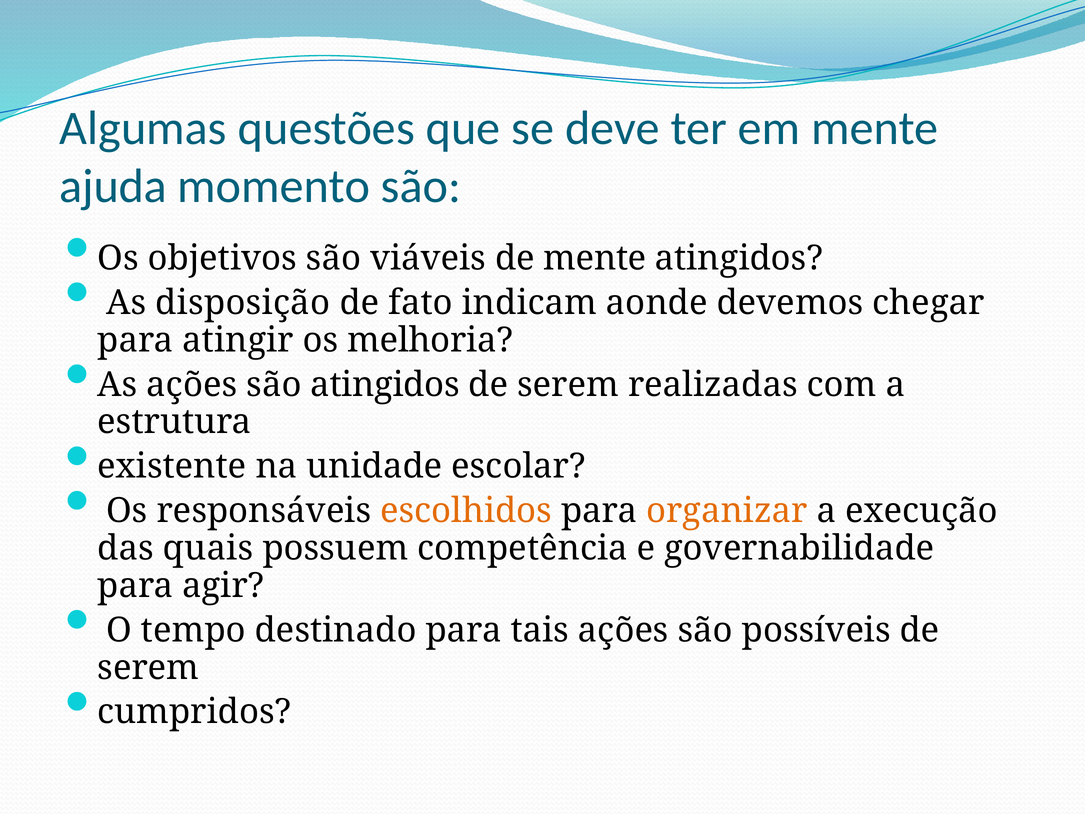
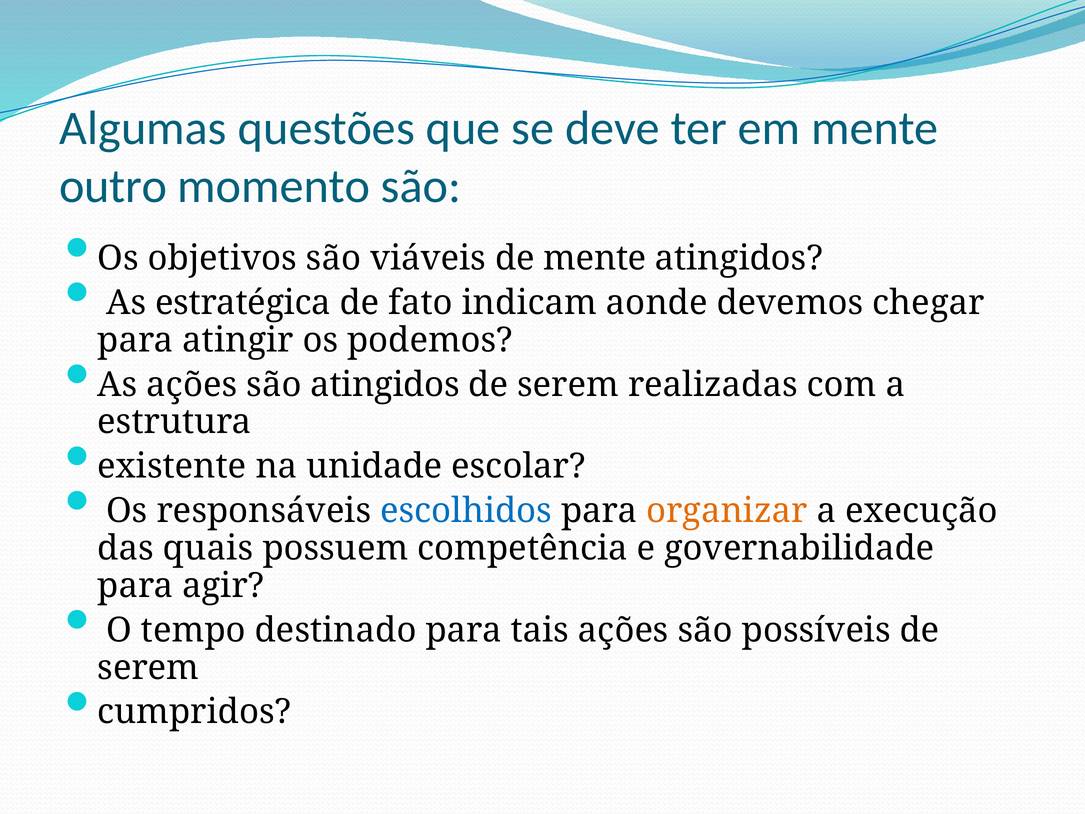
ajuda: ajuda -> outro
disposição: disposição -> estratégica
melhoria: melhoria -> podemos
escolhidos colour: orange -> blue
